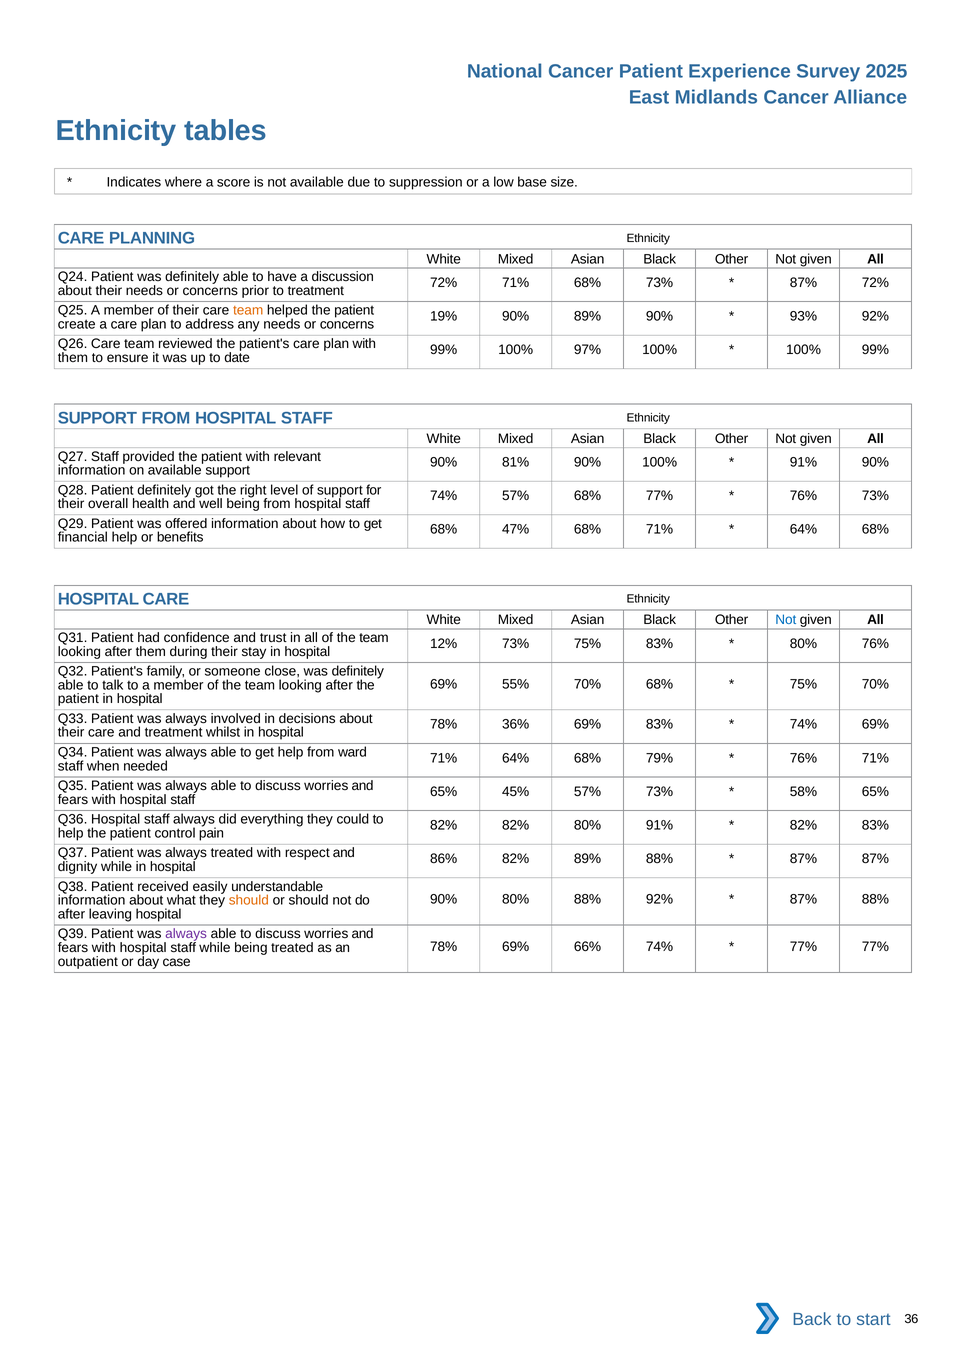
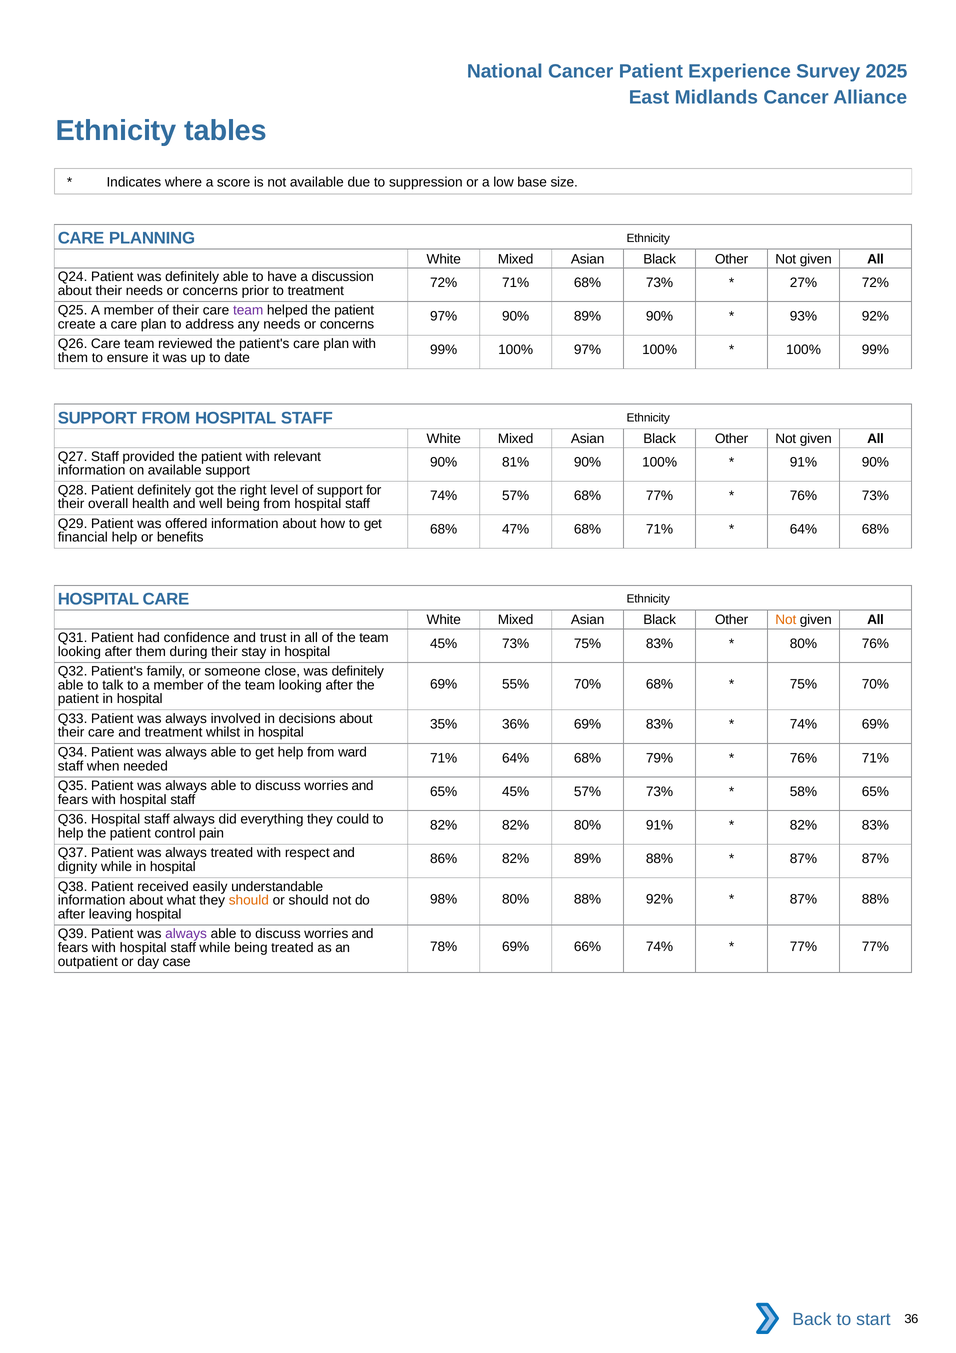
87% at (803, 283): 87% -> 27%
team at (248, 310) colour: orange -> purple
19% at (444, 316): 19% -> 97%
Not at (786, 620) colour: blue -> orange
12% at (444, 643): 12% -> 45%
78% at (444, 724): 78% -> 35%
90% at (444, 899): 90% -> 98%
